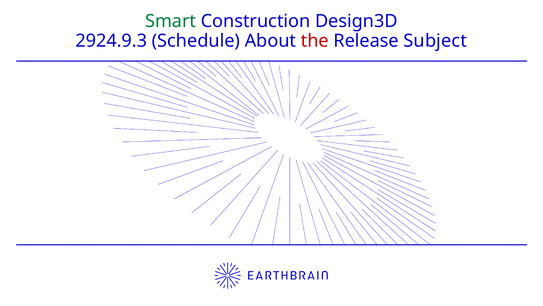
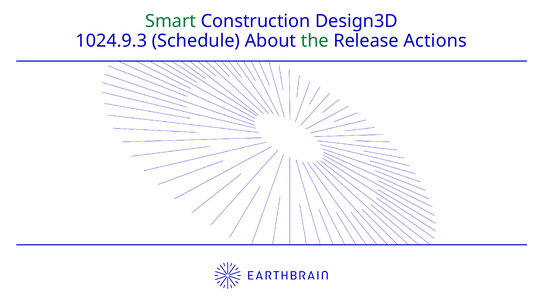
2924.9.3: 2924.9.3 -> 1024.9.3
the colour: red -> green
Subject: Subject -> Actions
